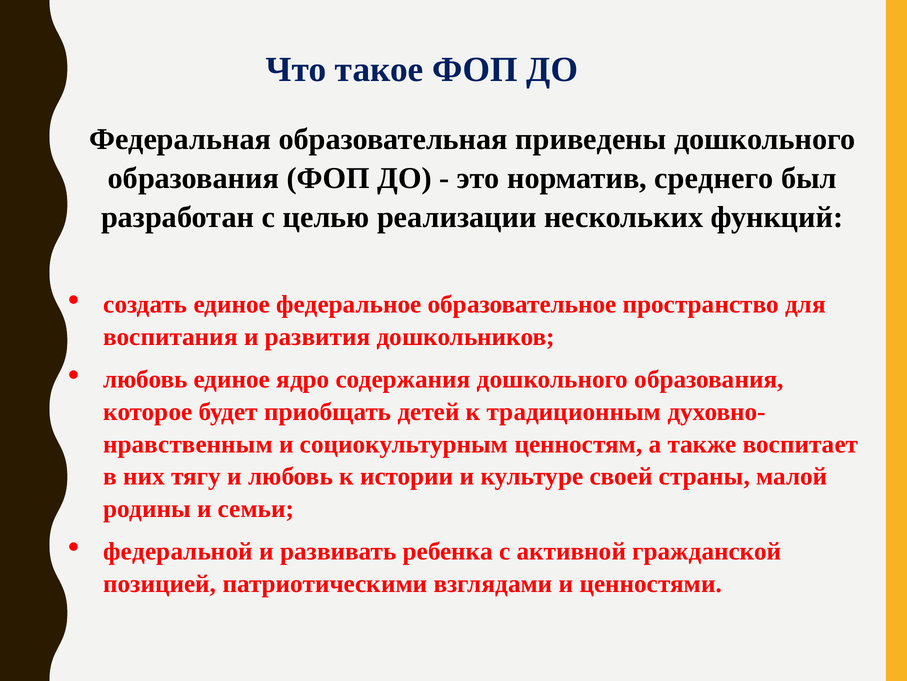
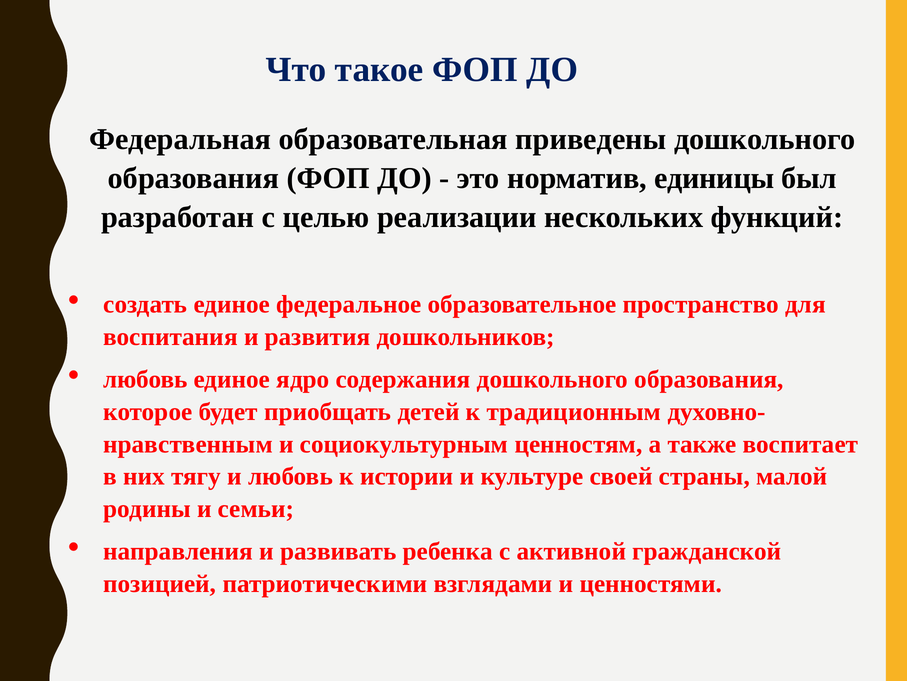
среднего: среднего -> единицы
федеральной: федеральной -> направления
